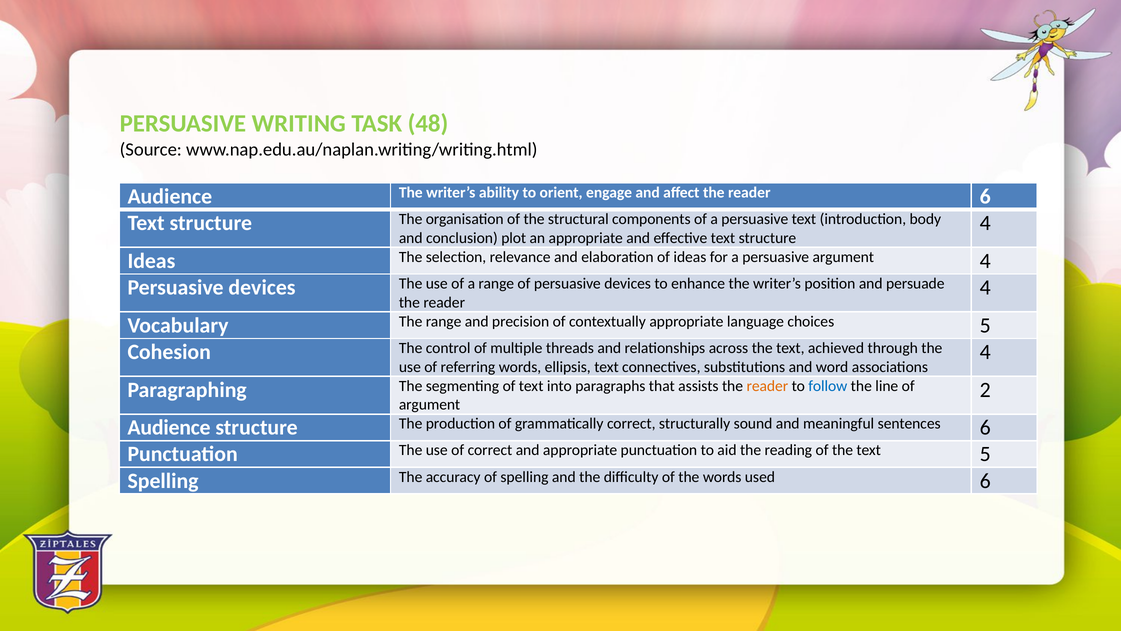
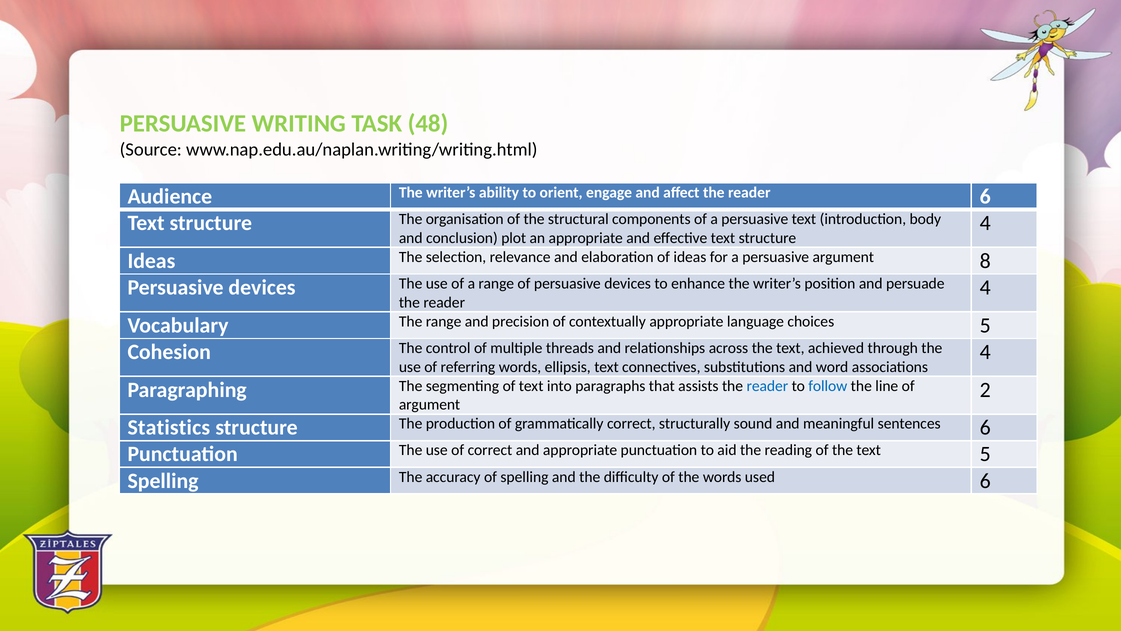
argument 4: 4 -> 8
reader at (767, 386) colour: orange -> blue
Audience at (169, 427): Audience -> Statistics
